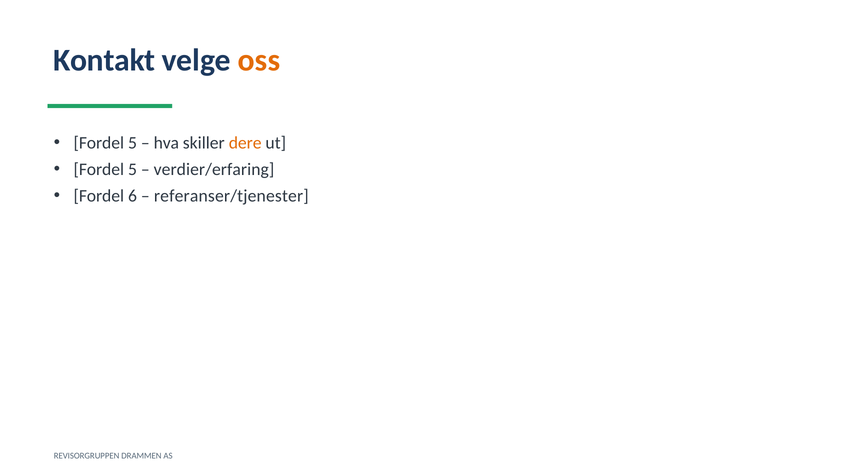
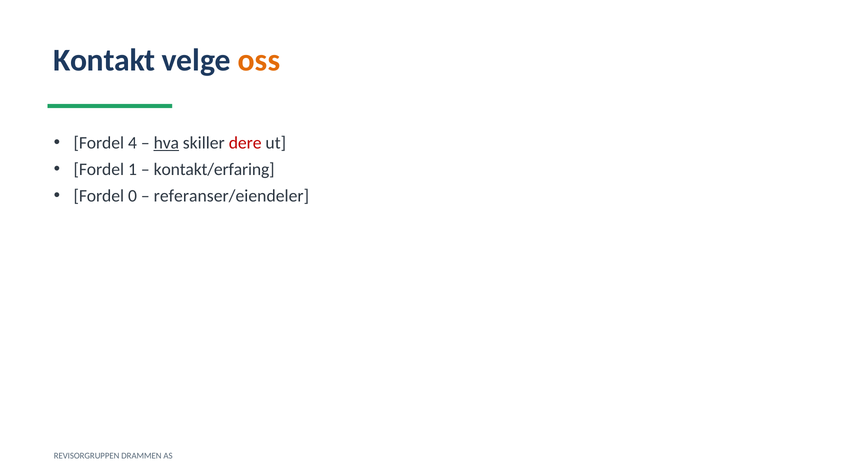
5 at (133, 143): 5 -> 4
hva underline: none -> present
dere colour: orange -> red
5 at (133, 170): 5 -> 1
verdier/erfaring: verdier/erfaring -> kontakt/erfaring
6: 6 -> 0
referanser/tjenester: referanser/tjenester -> referanser/eiendeler
